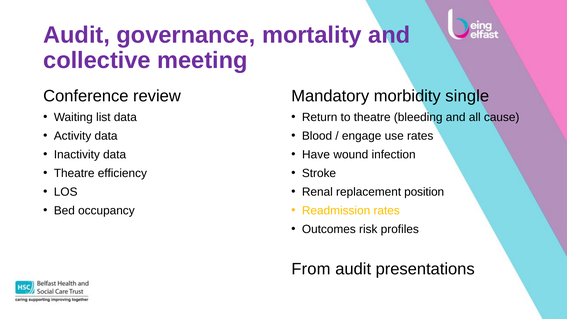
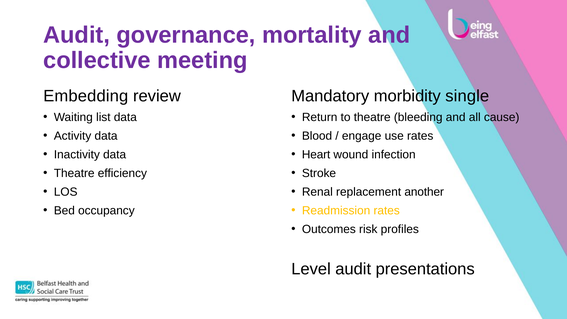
Conference: Conference -> Embedding
Have: Have -> Heart
position: position -> another
From: From -> Level
